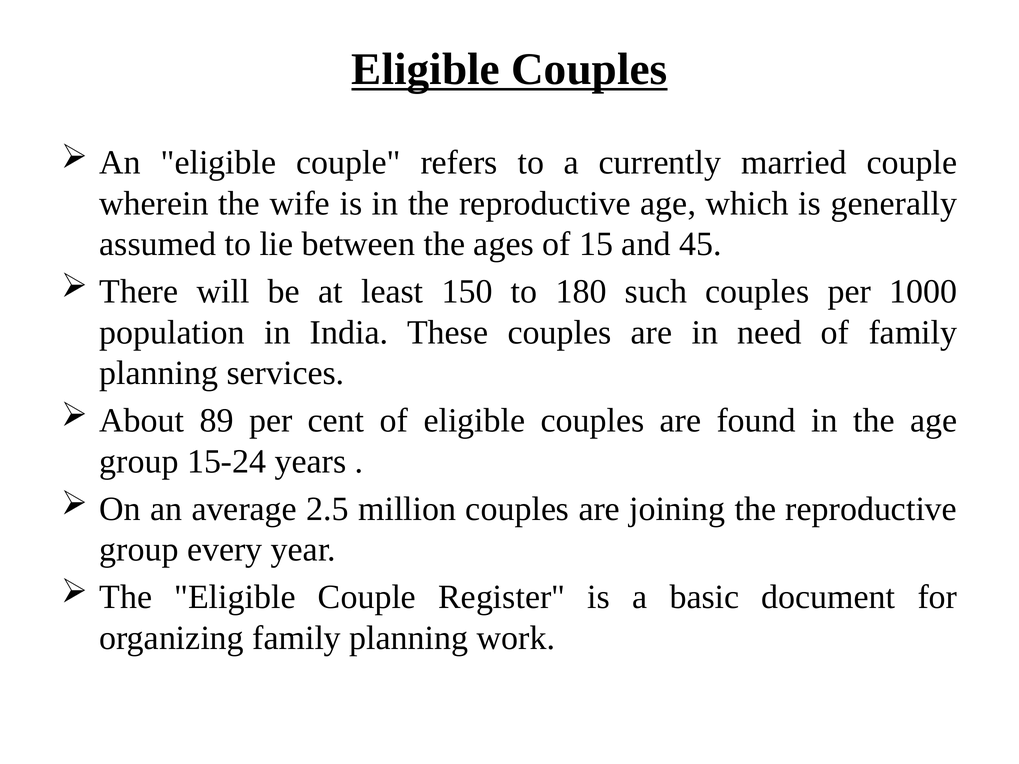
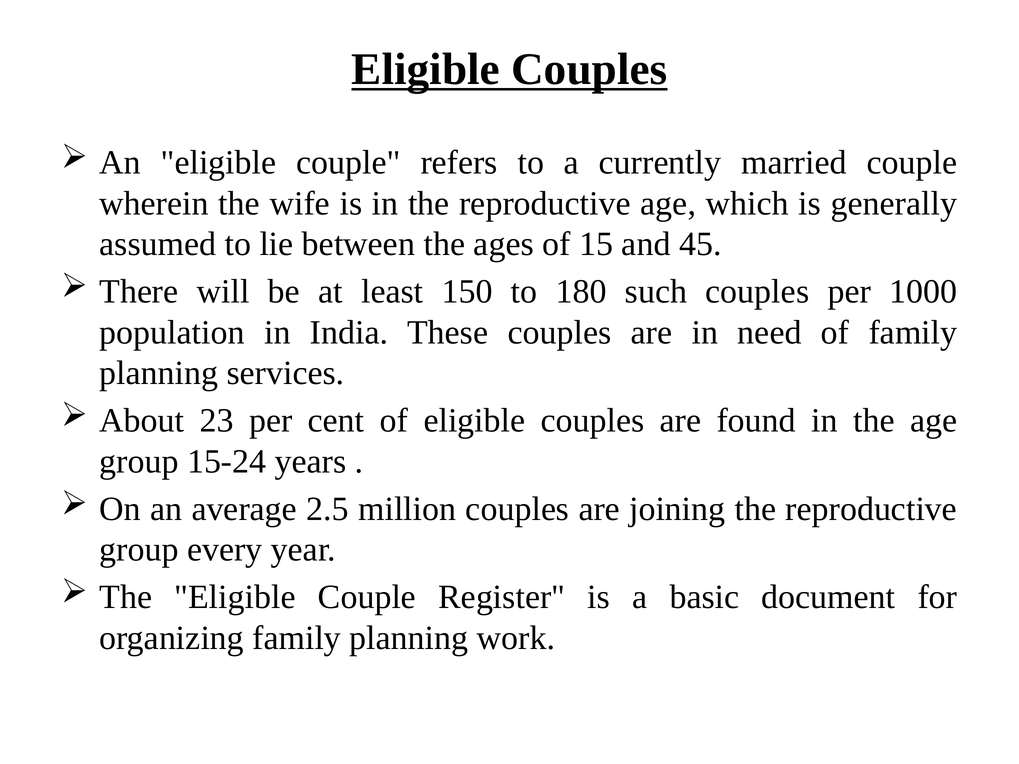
89: 89 -> 23
